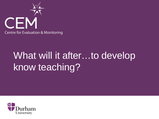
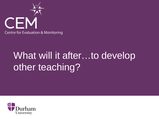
know: know -> other
